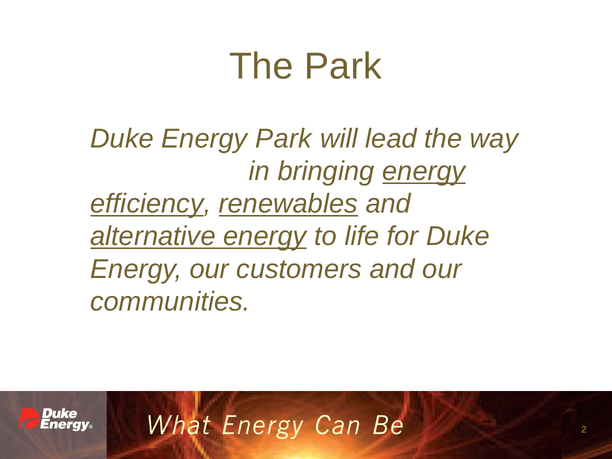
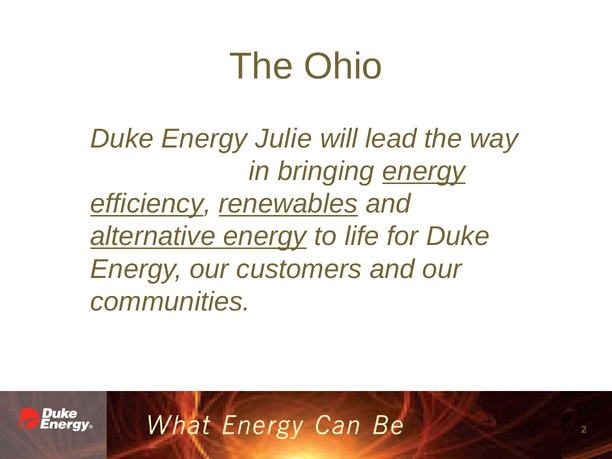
The Park: Park -> Ohio
Energy Park: Park -> Julie
